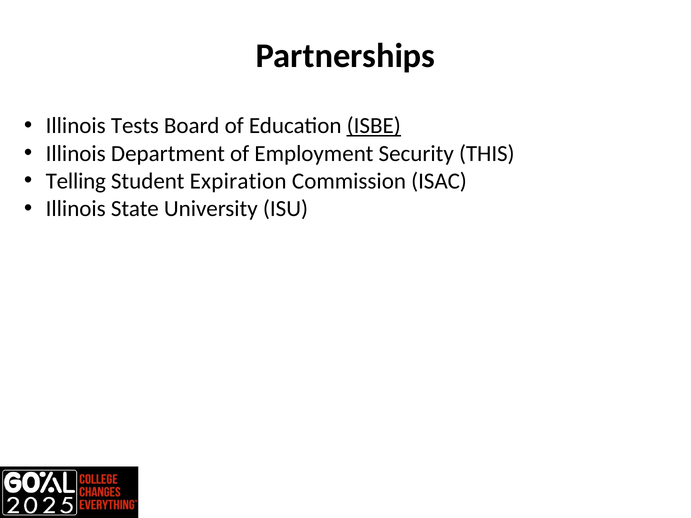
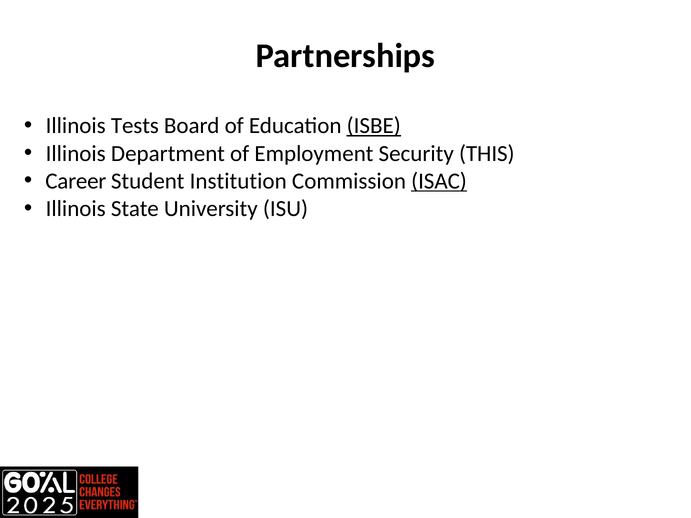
Telling: Telling -> Career
Expiration: Expiration -> Institution
ISAC underline: none -> present
